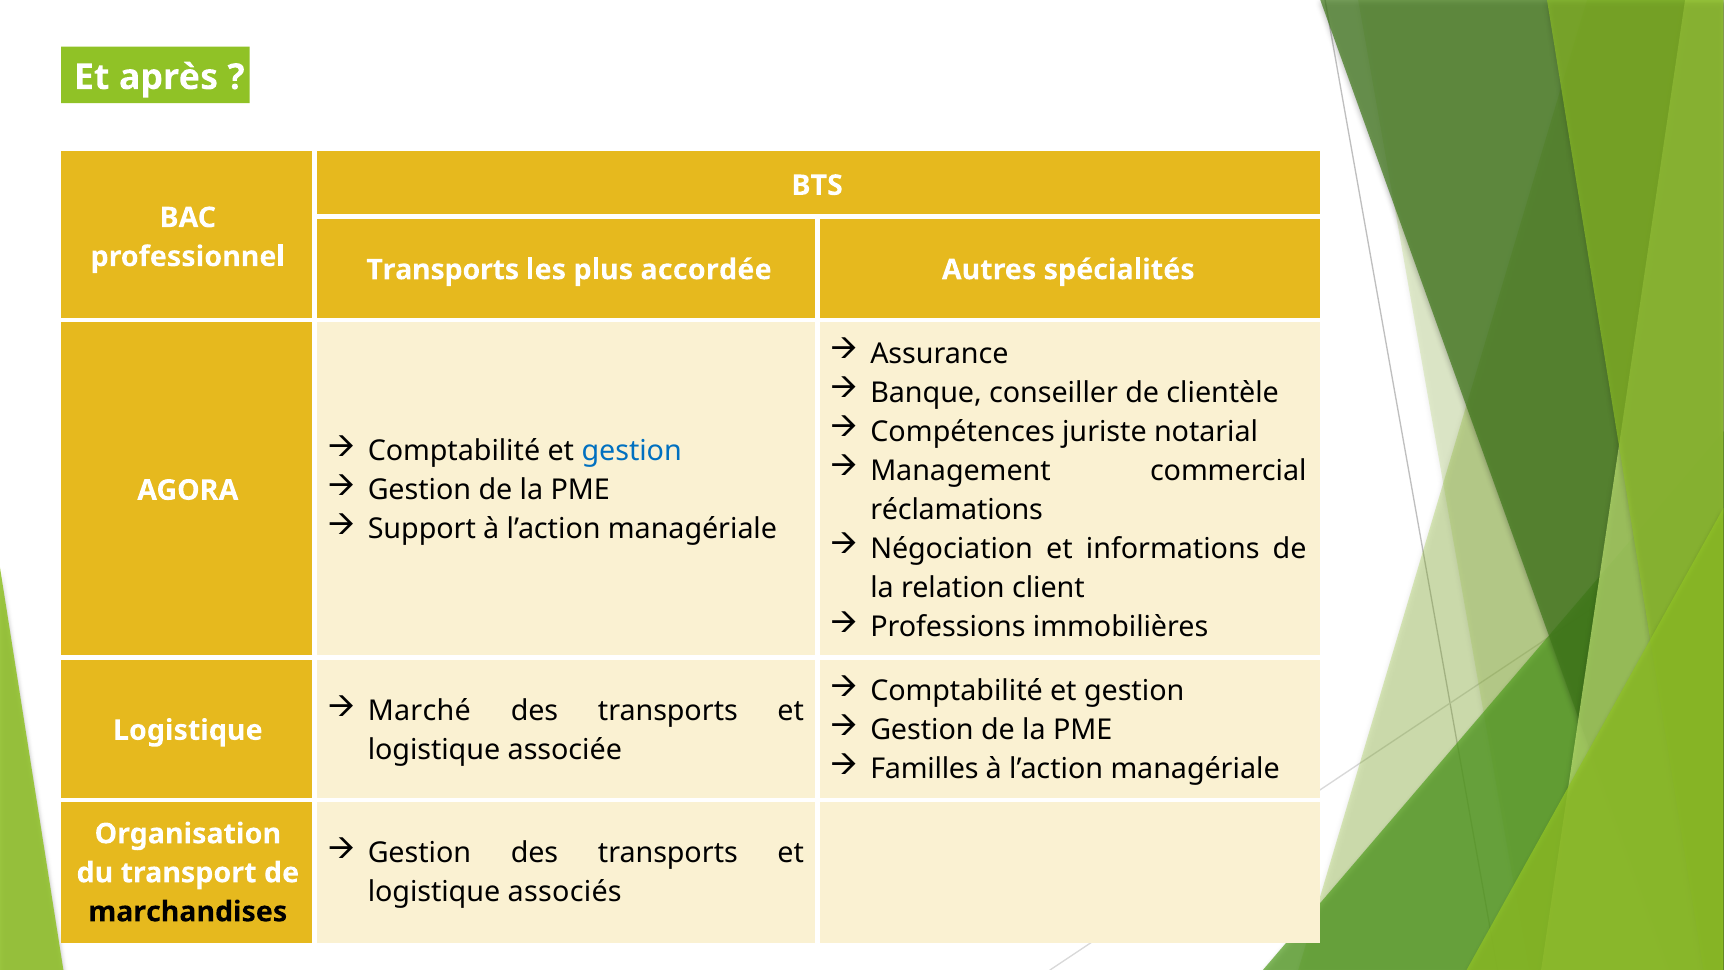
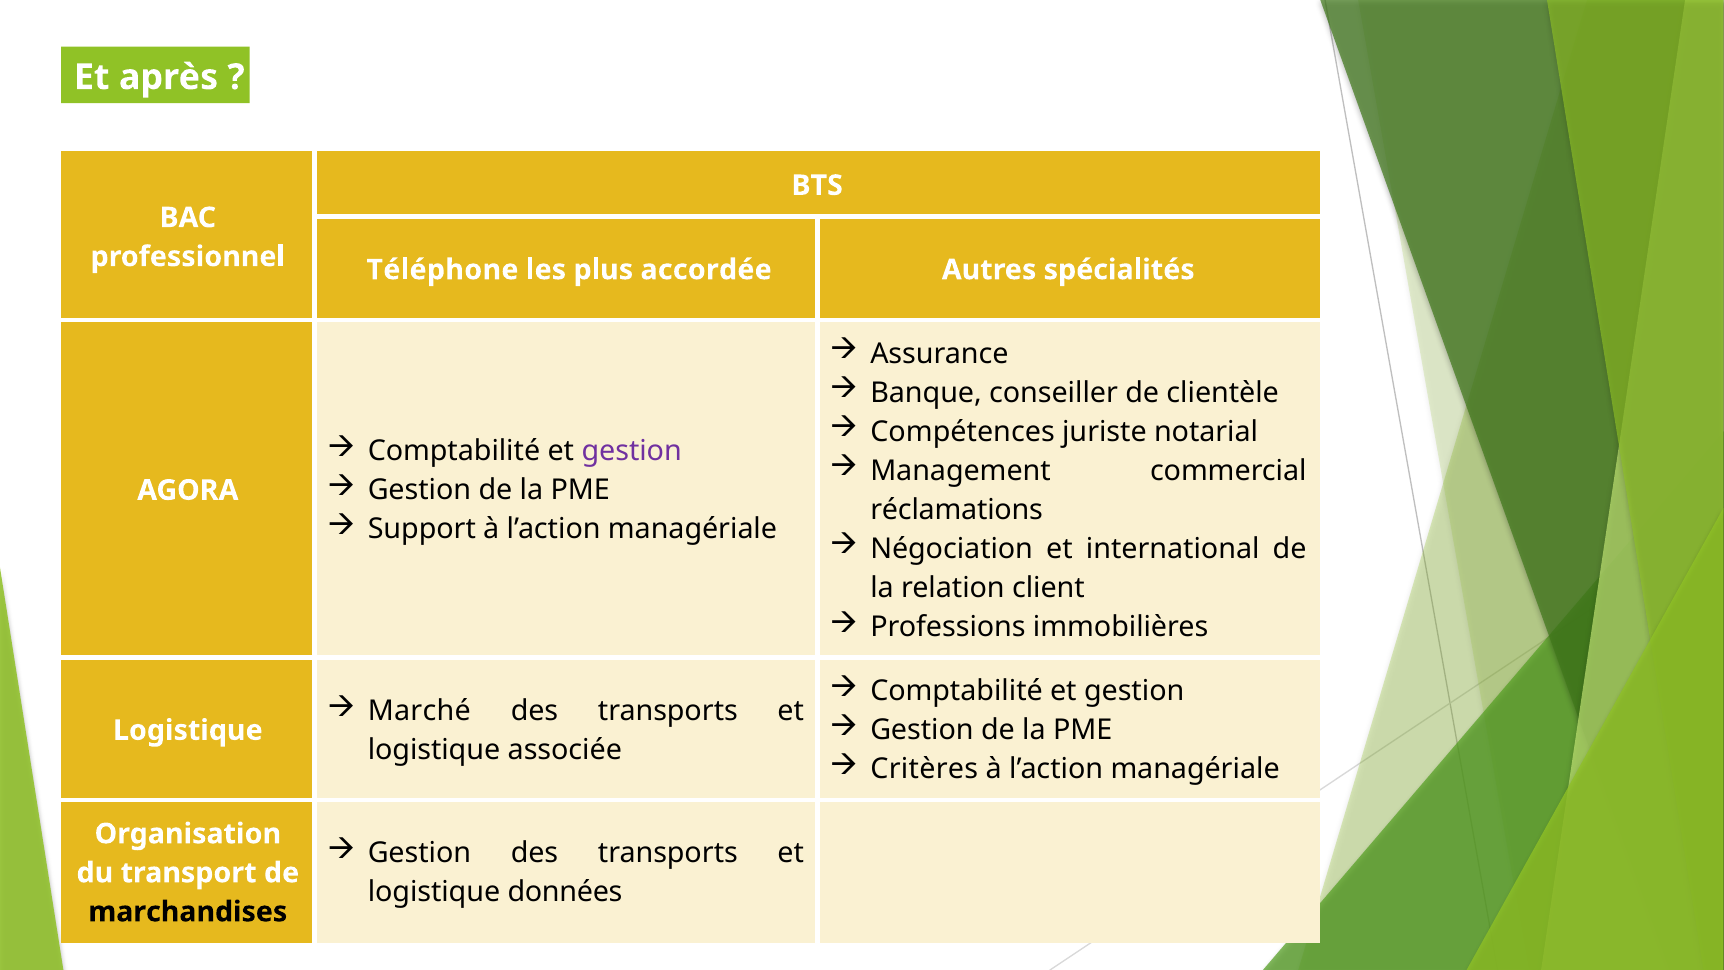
Transports at (443, 270): Transports -> Téléphone
gestion at (632, 451) colour: blue -> purple
informations: informations -> international
Familles: Familles -> Critères
associés: associés -> données
